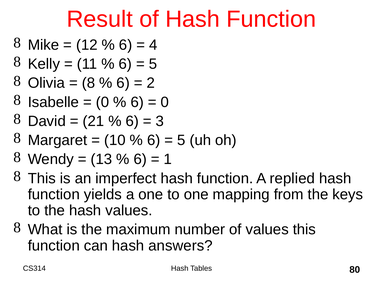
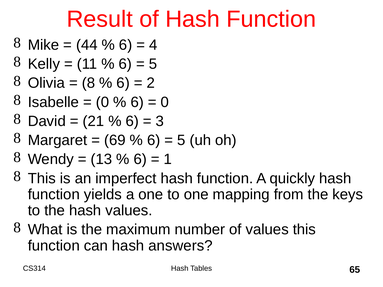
12: 12 -> 44
10: 10 -> 69
replied: replied -> quickly
80: 80 -> 65
